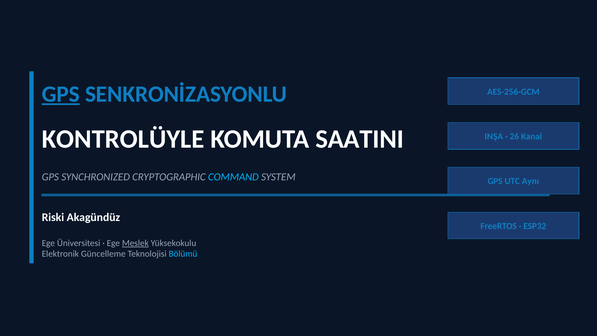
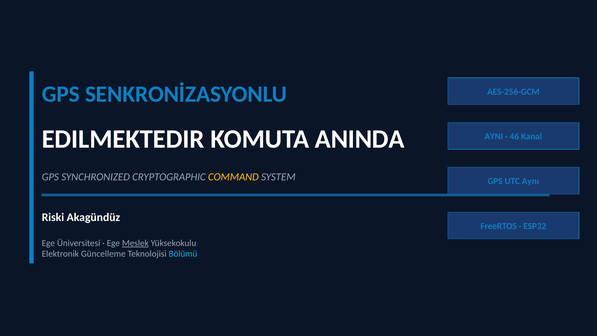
GPS at (61, 94) underline: present -> none
KONTROLÜYLE: KONTROLÜYLE -> EDILMEKTEDIR
SAATINI: SAATINI -> ANINDA
INŞA: INŞA -> AYNI
26: 26 -> 46
COMMAND colour: light blue -> yellow
